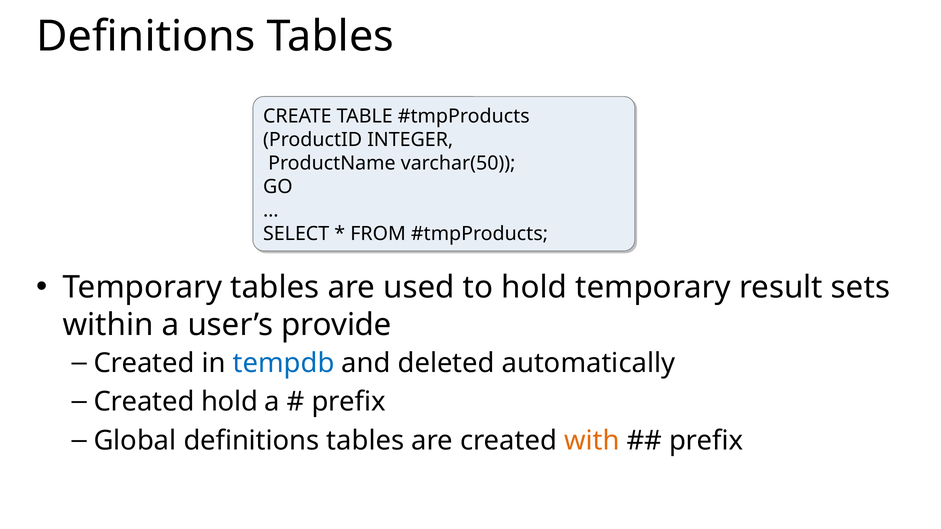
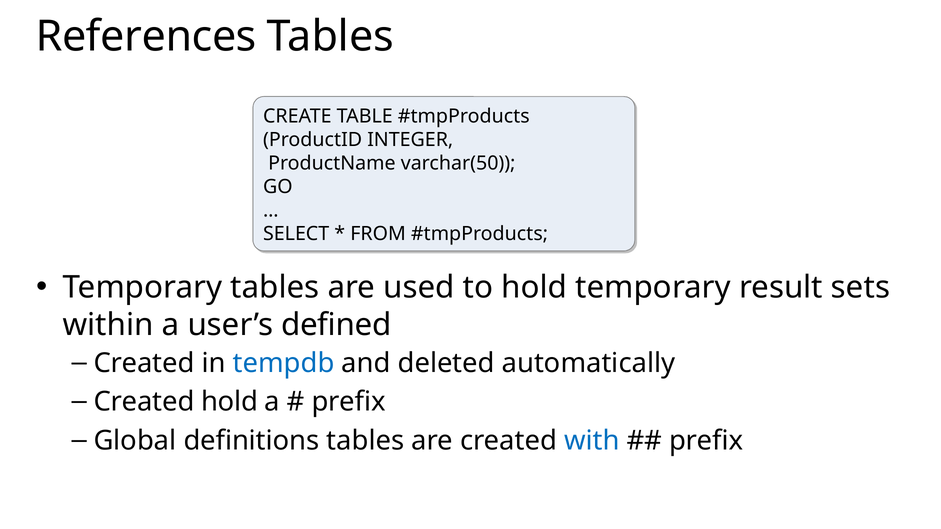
Definitions at (146, 36): Definitions -> References
provide: provide -> defined
with colour: orange -> blue
